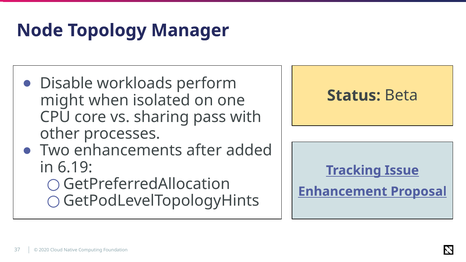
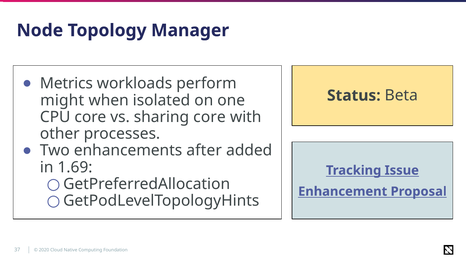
Disable: Disable -> Metrics
sharing pass: pass -> core
6.19: 6.19 -> 1.69
